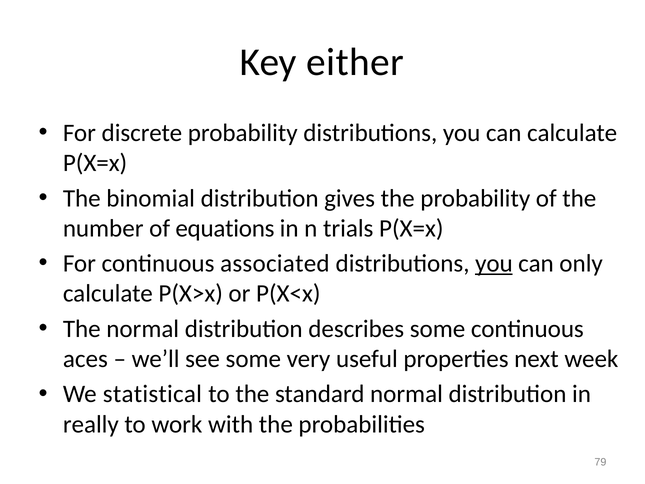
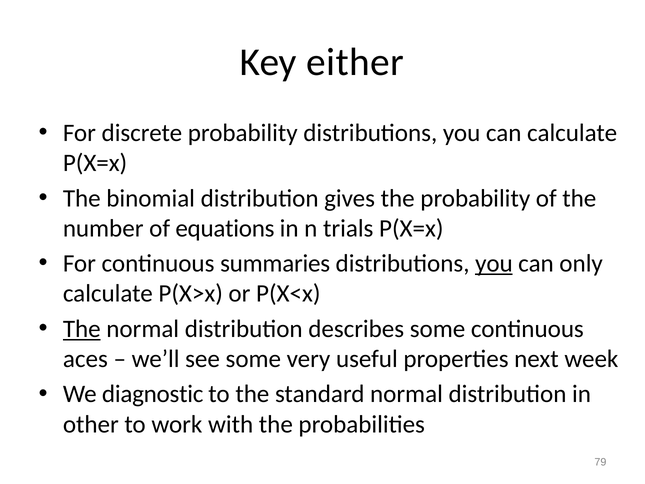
associated: associated -> summaries
The at (82, 329) underline: none -> present
statistical: statistical -> diagnostic
really: really -> other
